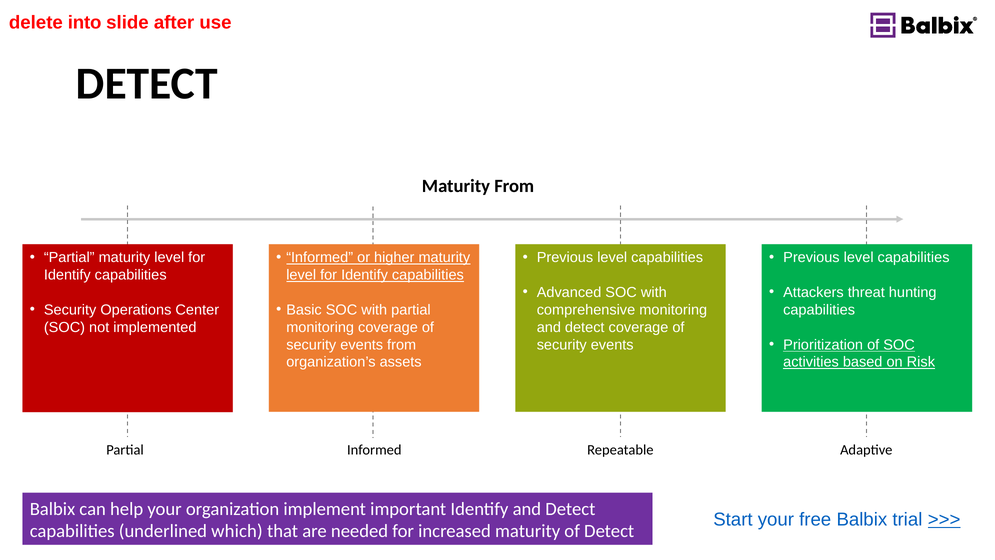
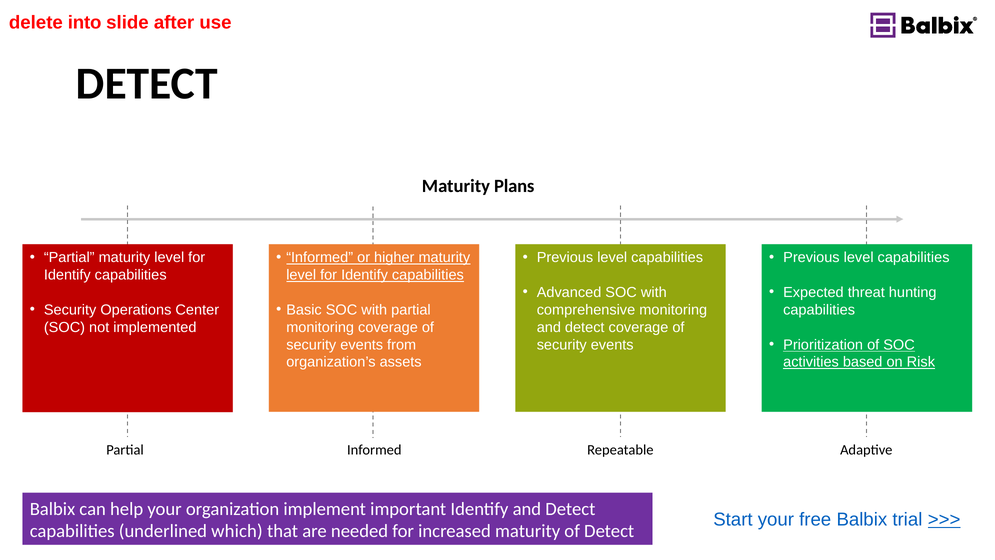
Maturity From: From -> Plans
Attackers: Attackers -> Expected
